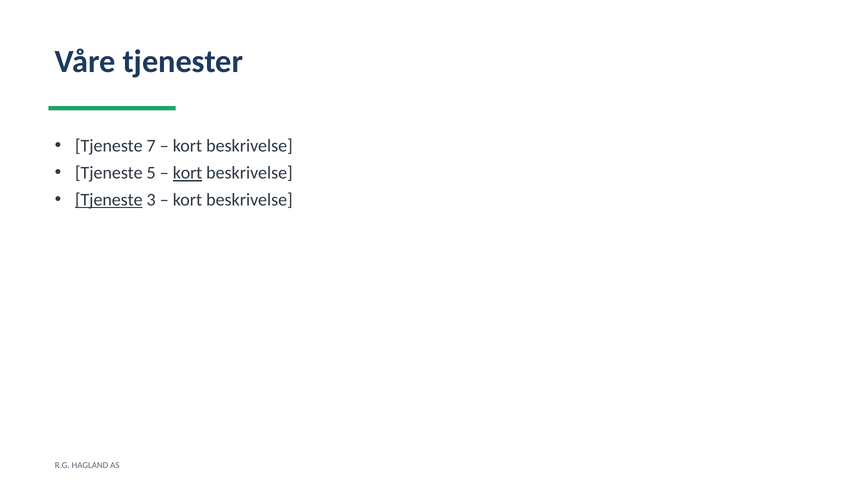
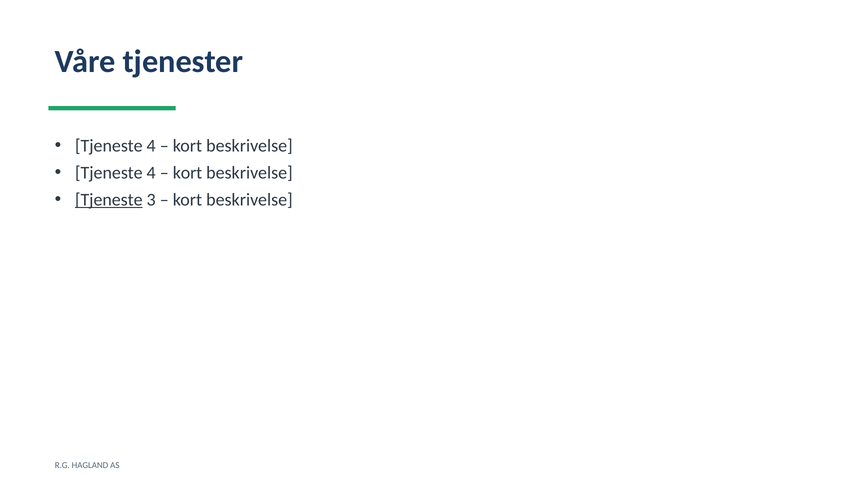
7 at (151, 146): 7 -> 4
5 at (151, 173): 5 -> 4
kort at (188, 173) underline: present -> none
